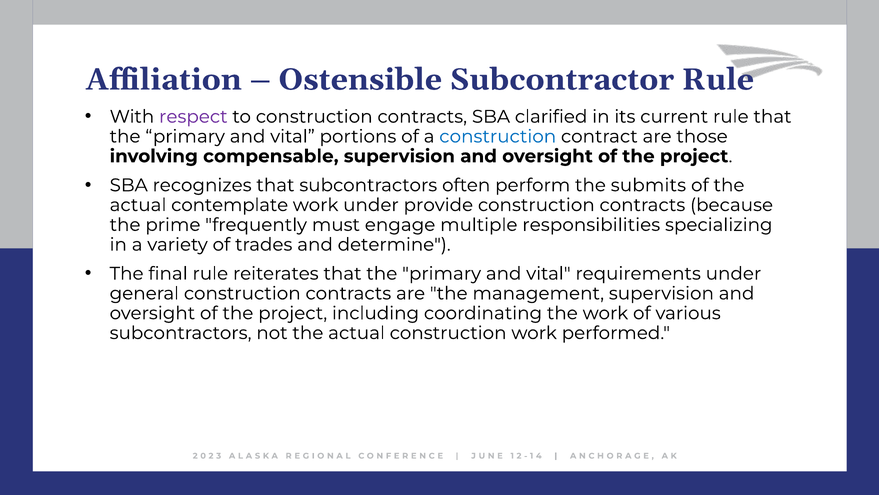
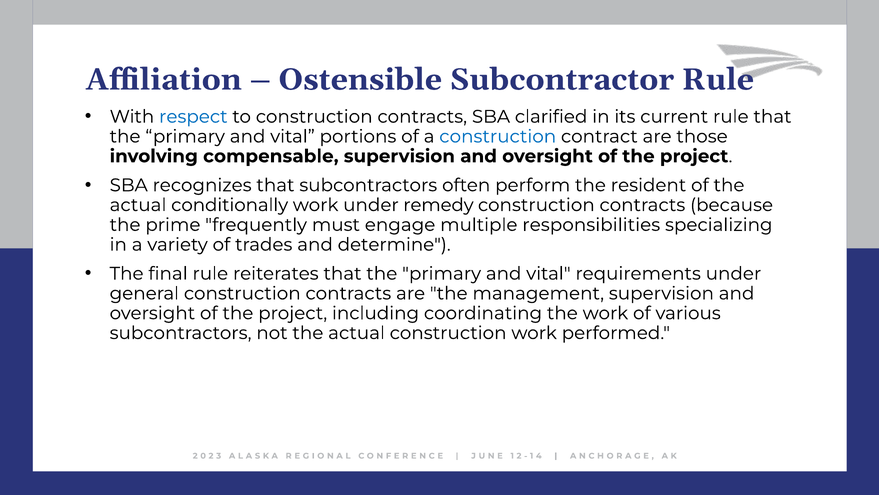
respect colour: purple -> blue
submits: submits -> resident
contemplate: contemplate -> conditionally
provide: provide -> remedy
